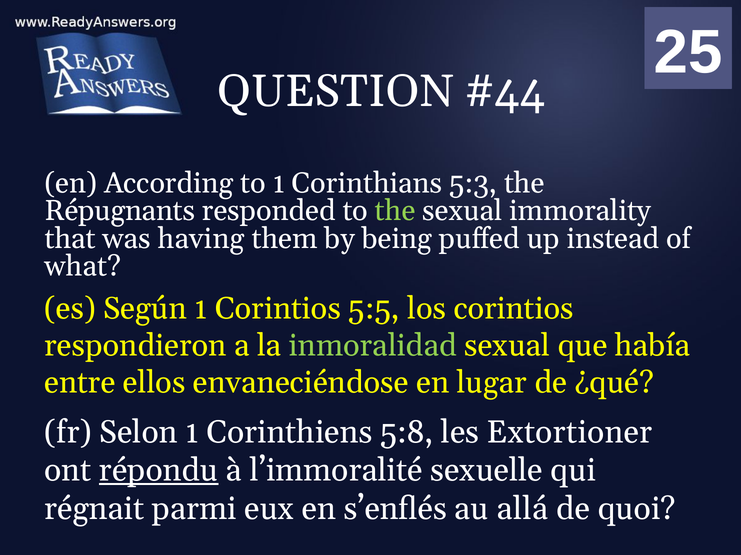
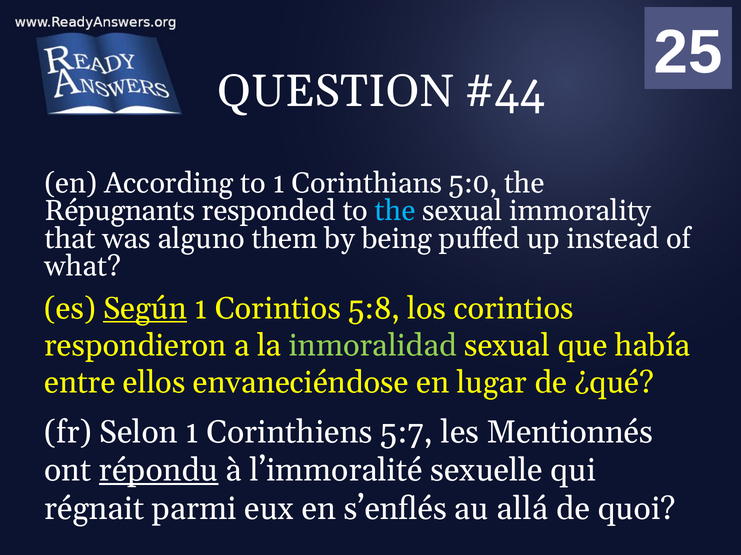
5:3: 5:3 -> 5:0
the at (395, 211) colour: light green -> light blue
having: having -> alguno
Según underline: none -> present
5:5: 5:5 -> 5:8
5:8: 5:8 -> 5:7
Extortioner: Extortioner -> Mentionnés
